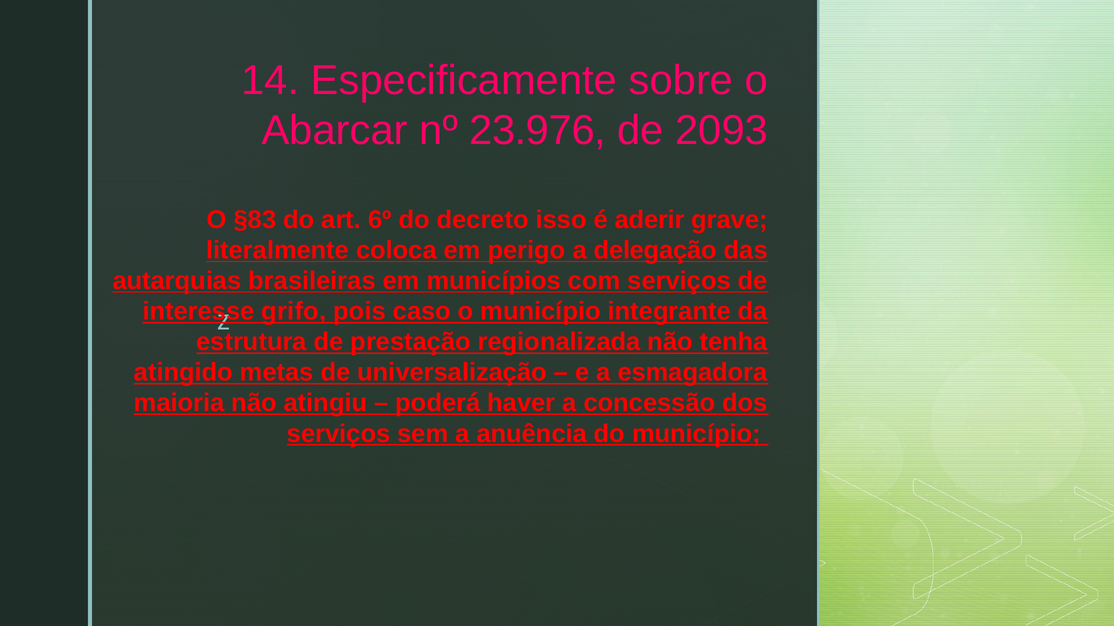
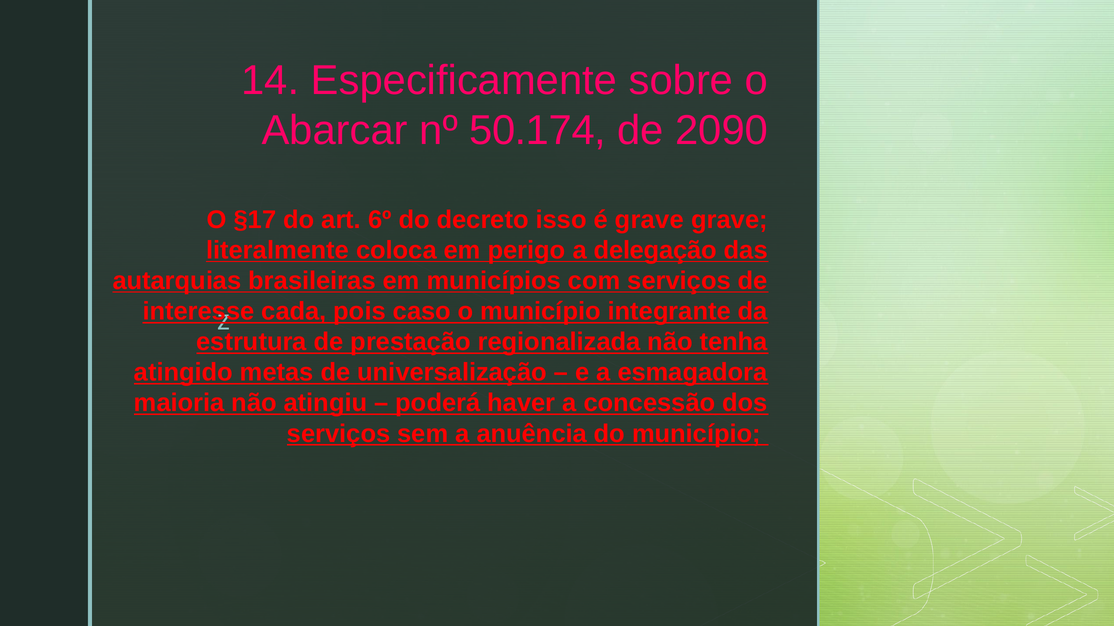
23.976: 23.976 -> 50.174
2093: 2093 -> 2090
§83: §83 -> §17
é aderir: aderir -> grave
grifo: grifo -> cada
